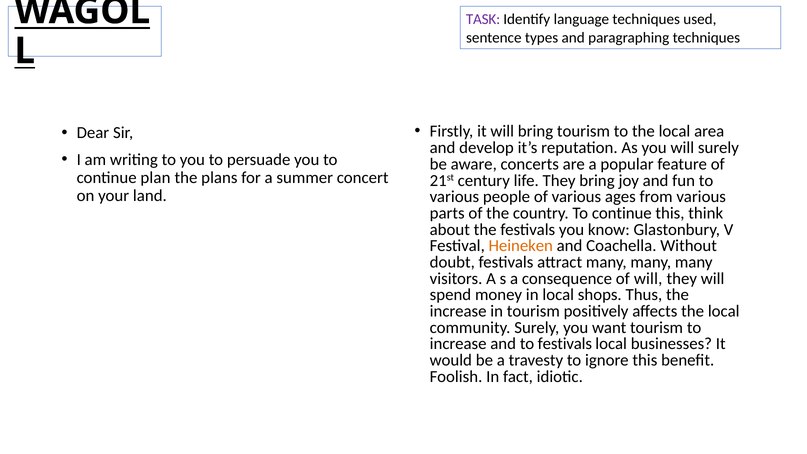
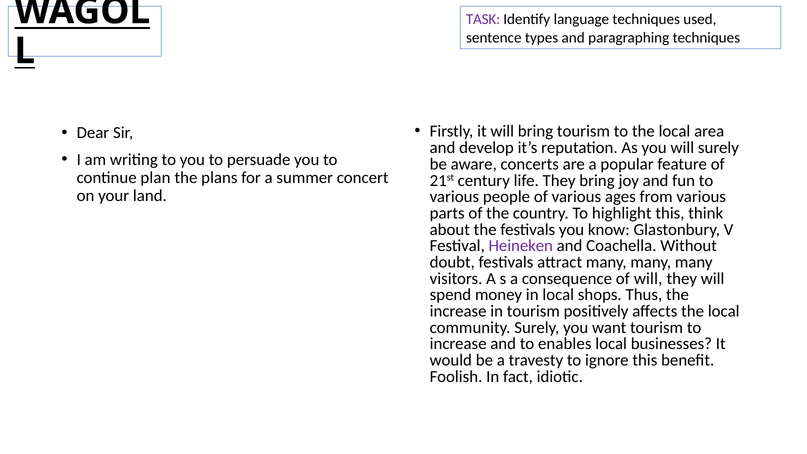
country To continue: continue -> highlight
Heineken colour: orange -> purple
to festivals: festivals -> enables
